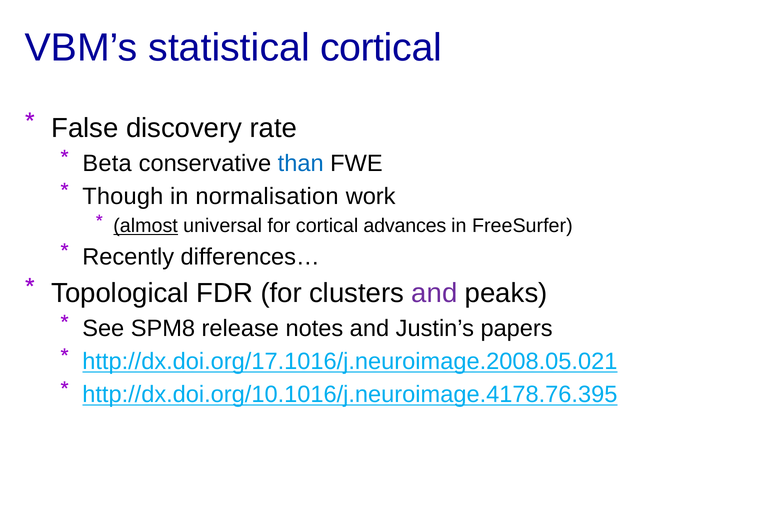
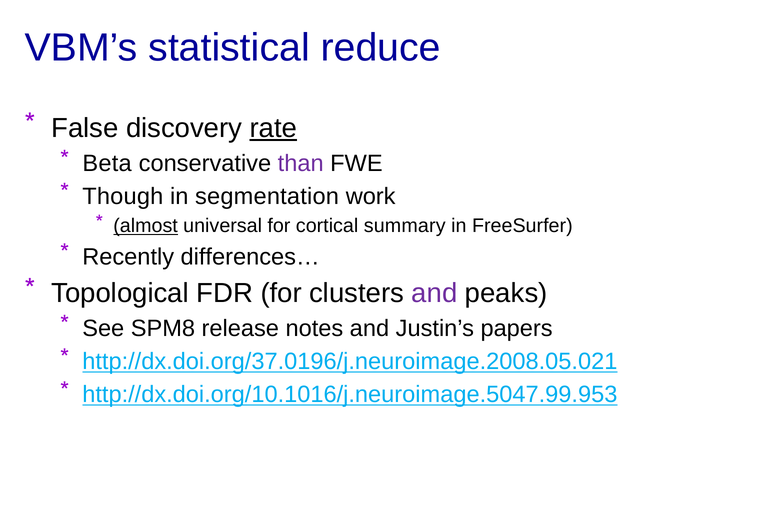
statistical cortical: cortical -> reduce
rate underline: none -> present
than colour: blue -> purple
normalisation: normalisation -> segmentation
advances: advances -> summary
http://dx.doi.org/17.1016/j.neuroimage.2008.05.021: http://dx.doi.org/17.1016/j.neuroimage.2008.05.021 -> http://dx.doi.org/37.0196/j.neuroimage.2008.05.021
http://dx.doi.org/10.1016/j.neuroimage.4178.76.395: http://dx.doi.org/10.1016/j.neuroimage.4178.76.395 -> http://dx.doi.org/10.1016/j.neuroimage.5047.99.953
